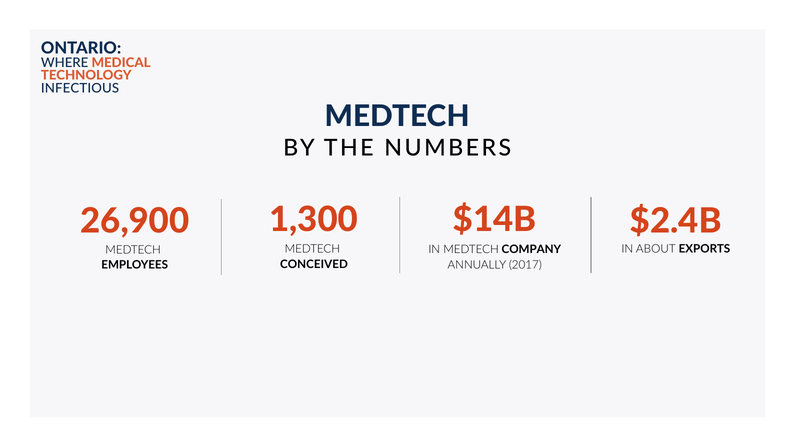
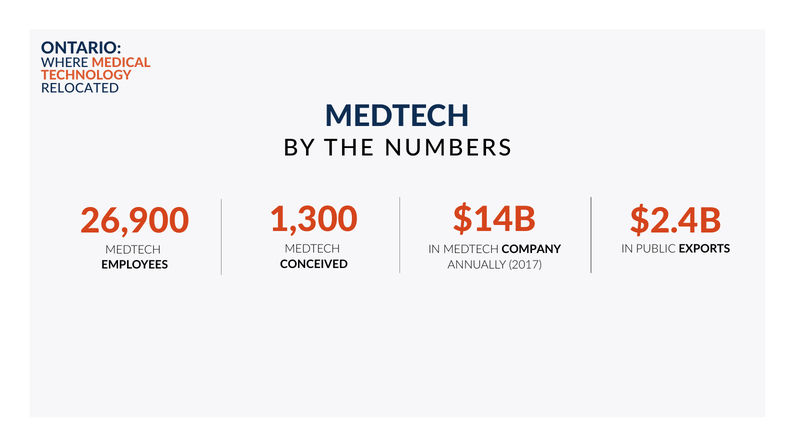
INFECTIOUS: INFECTIOUS -> RELOCATED
ABOUT: ABOUT -> PUBLIC
